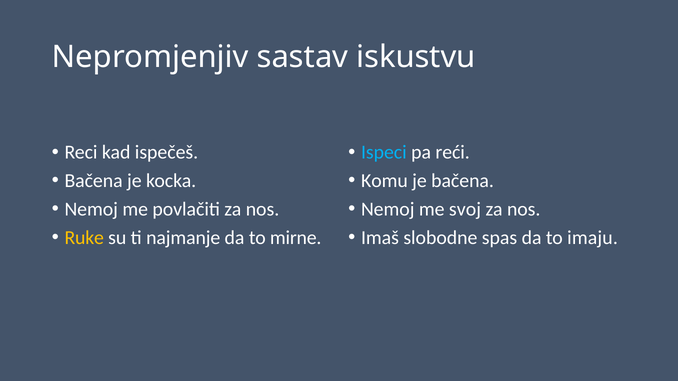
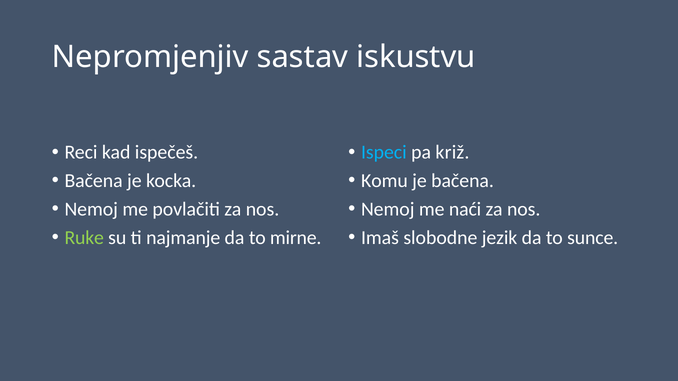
reći: reći -> križ
svoj: svoj -> naći
Ruke colour: yellow -> light green
spas: spas -> jezik
imaju: imaju -> sunce
